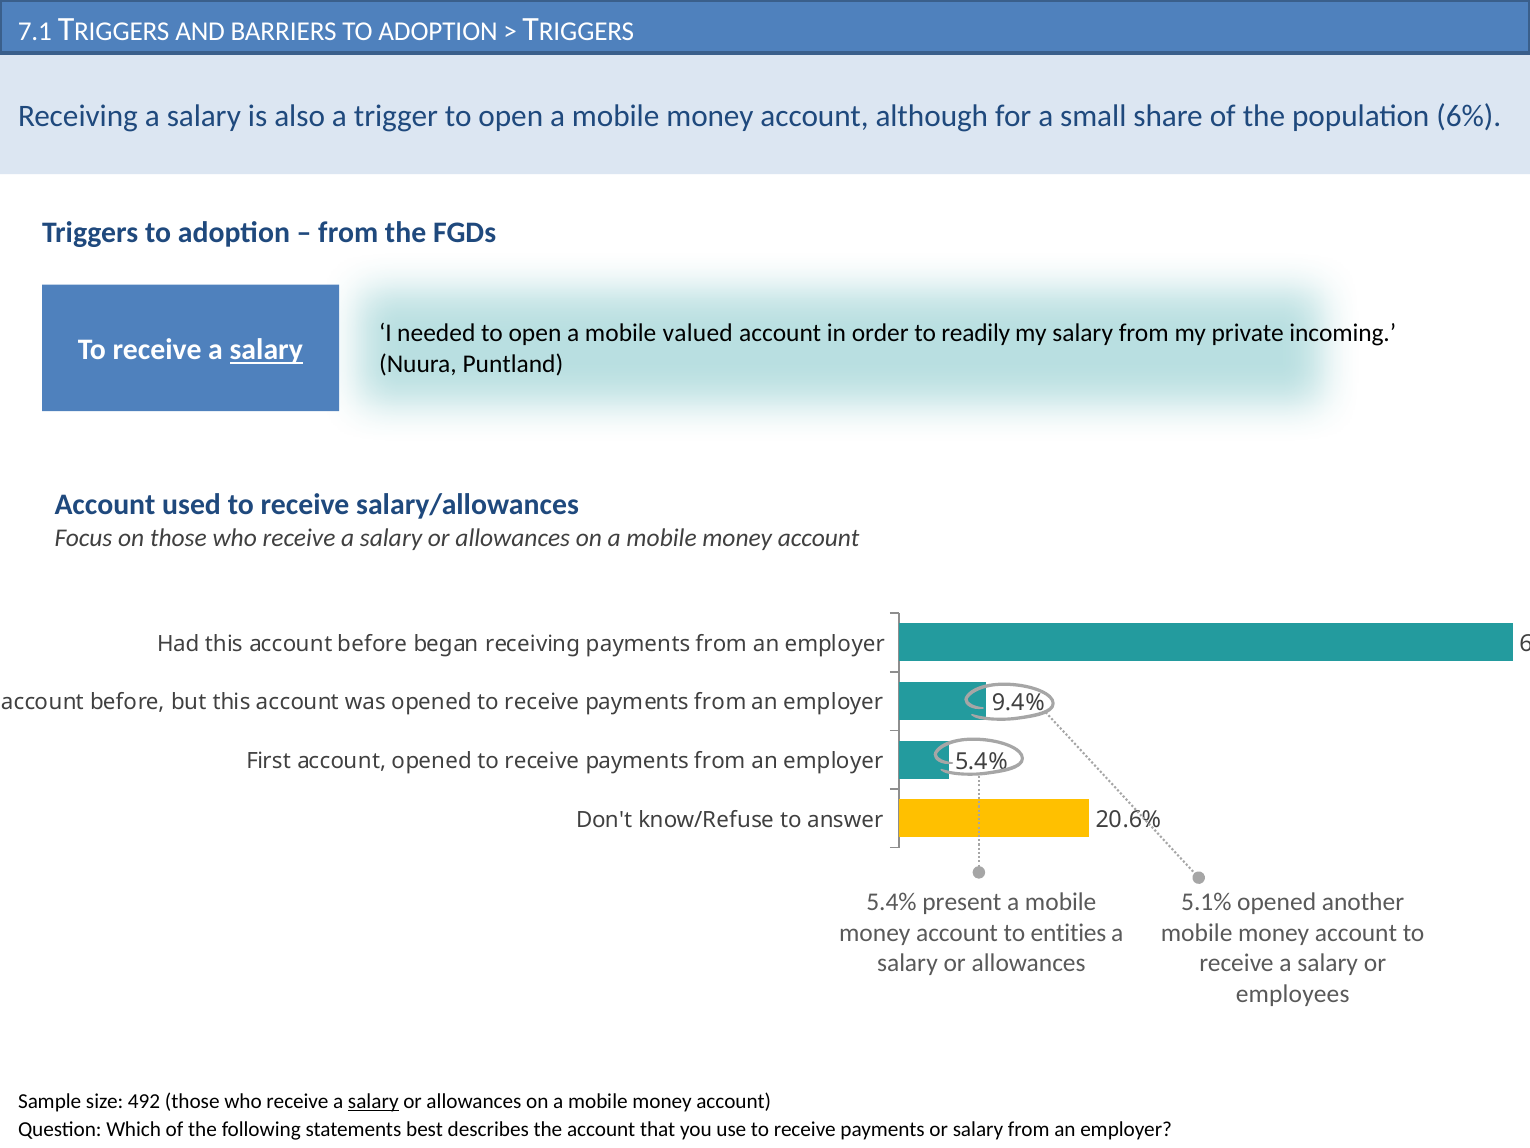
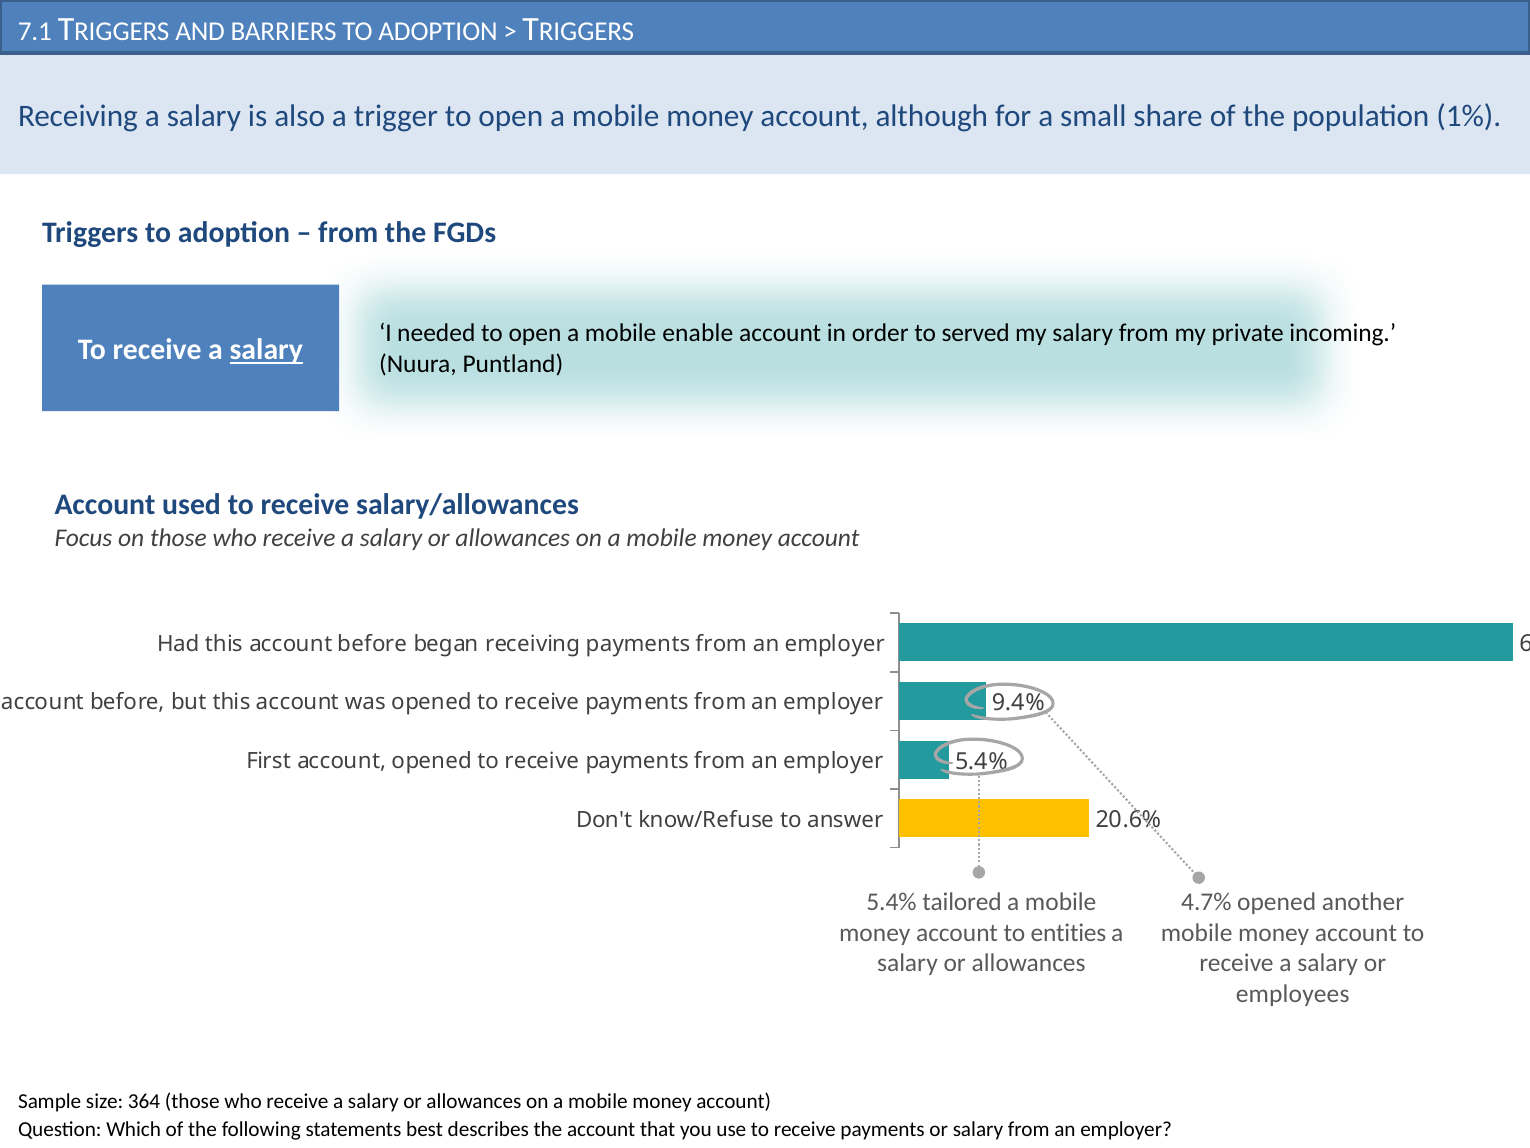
6%: 6% -> 1%
valued: valued -> enable
readily: readily -> served
present: present -> tailored
5.1%: 5.1% -> 4.7%
492: 492 -> 364
salary at (373, 1101) underline: present -> none
